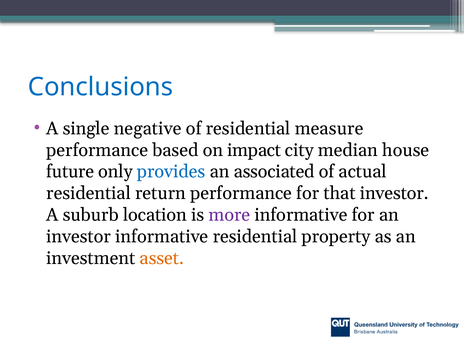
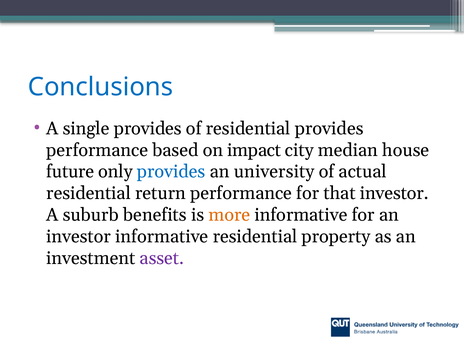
single negative: negative -> provides
residential measure: measure -> provides
associated: associated -> university
location: location -> benefits
more colour: purple -> orange
asset colour: orange -> purple
